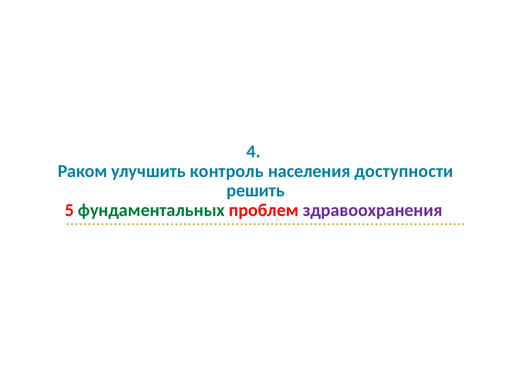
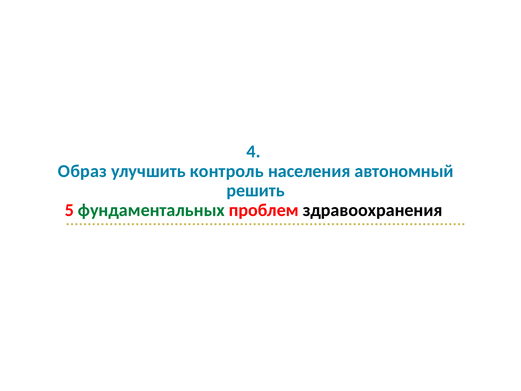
Раком: Раком -> Образ
доступности: доступности -> автономный
здравоохранения colour: purple -> black
